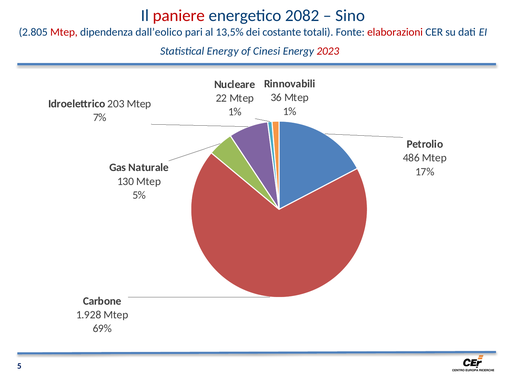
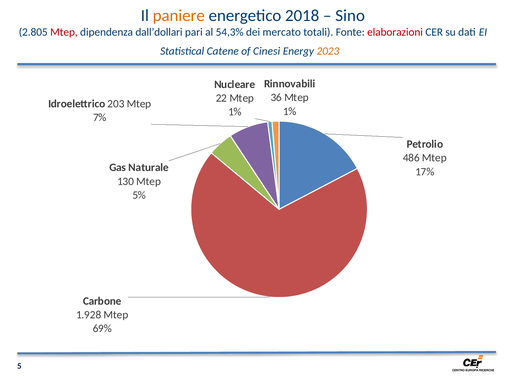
paniere colour: red -> orange
2082: 2082 -> 2018
dall’eolico: dall’eolico -> dall’dollari
13,5%: 13,5% -> 54,3%
costante: costante -> mercato
Statistical Energy: Energy -> Catene
2023 colour: red -> orange
